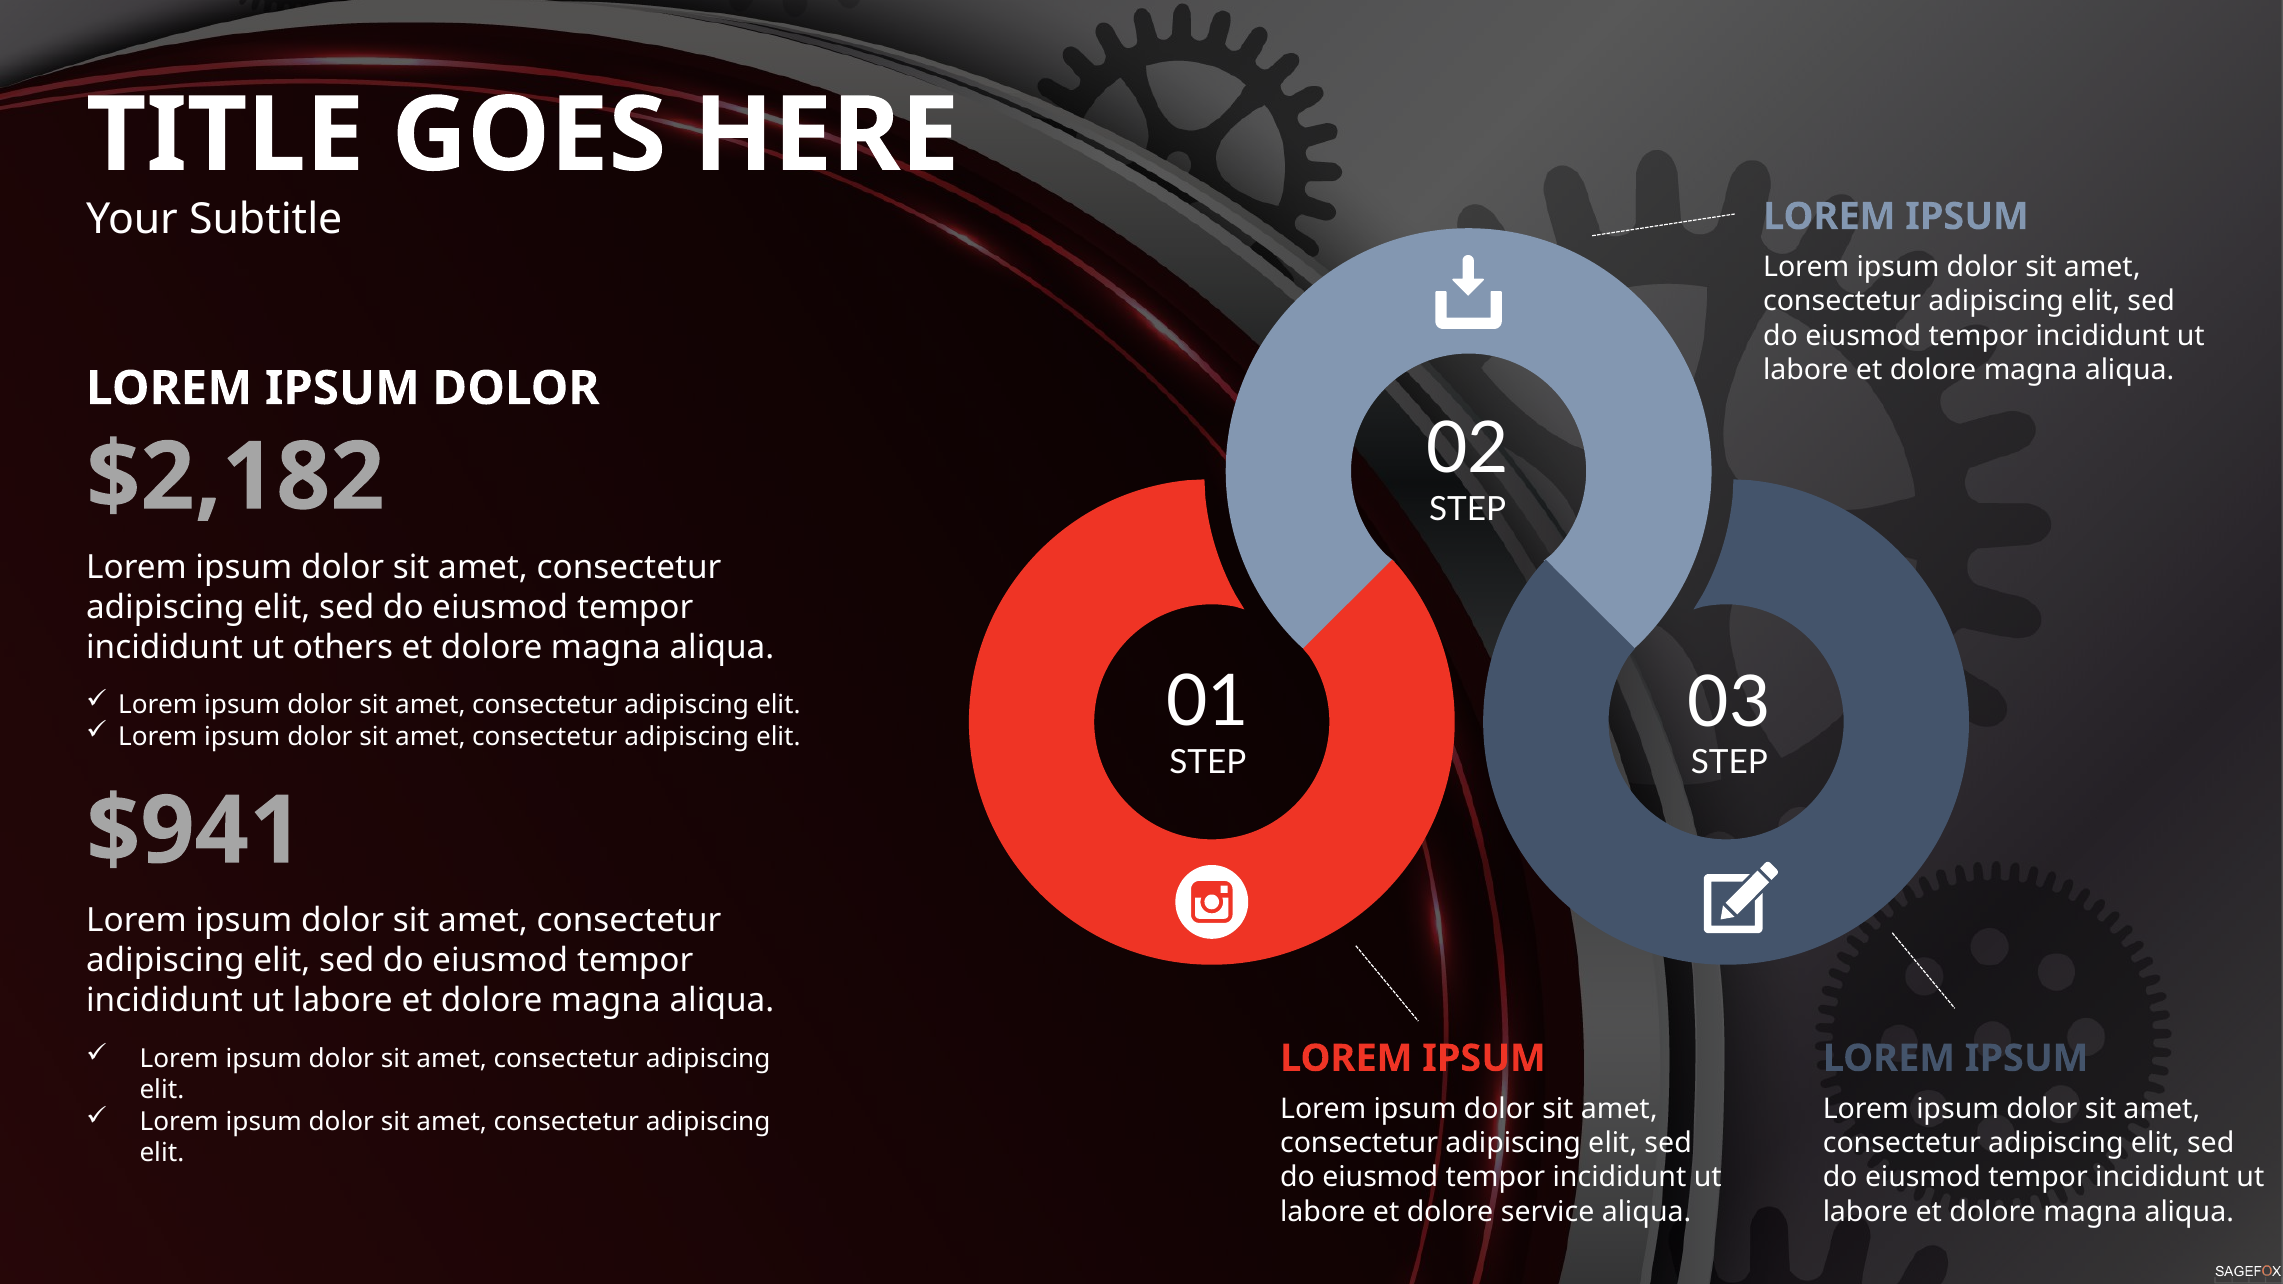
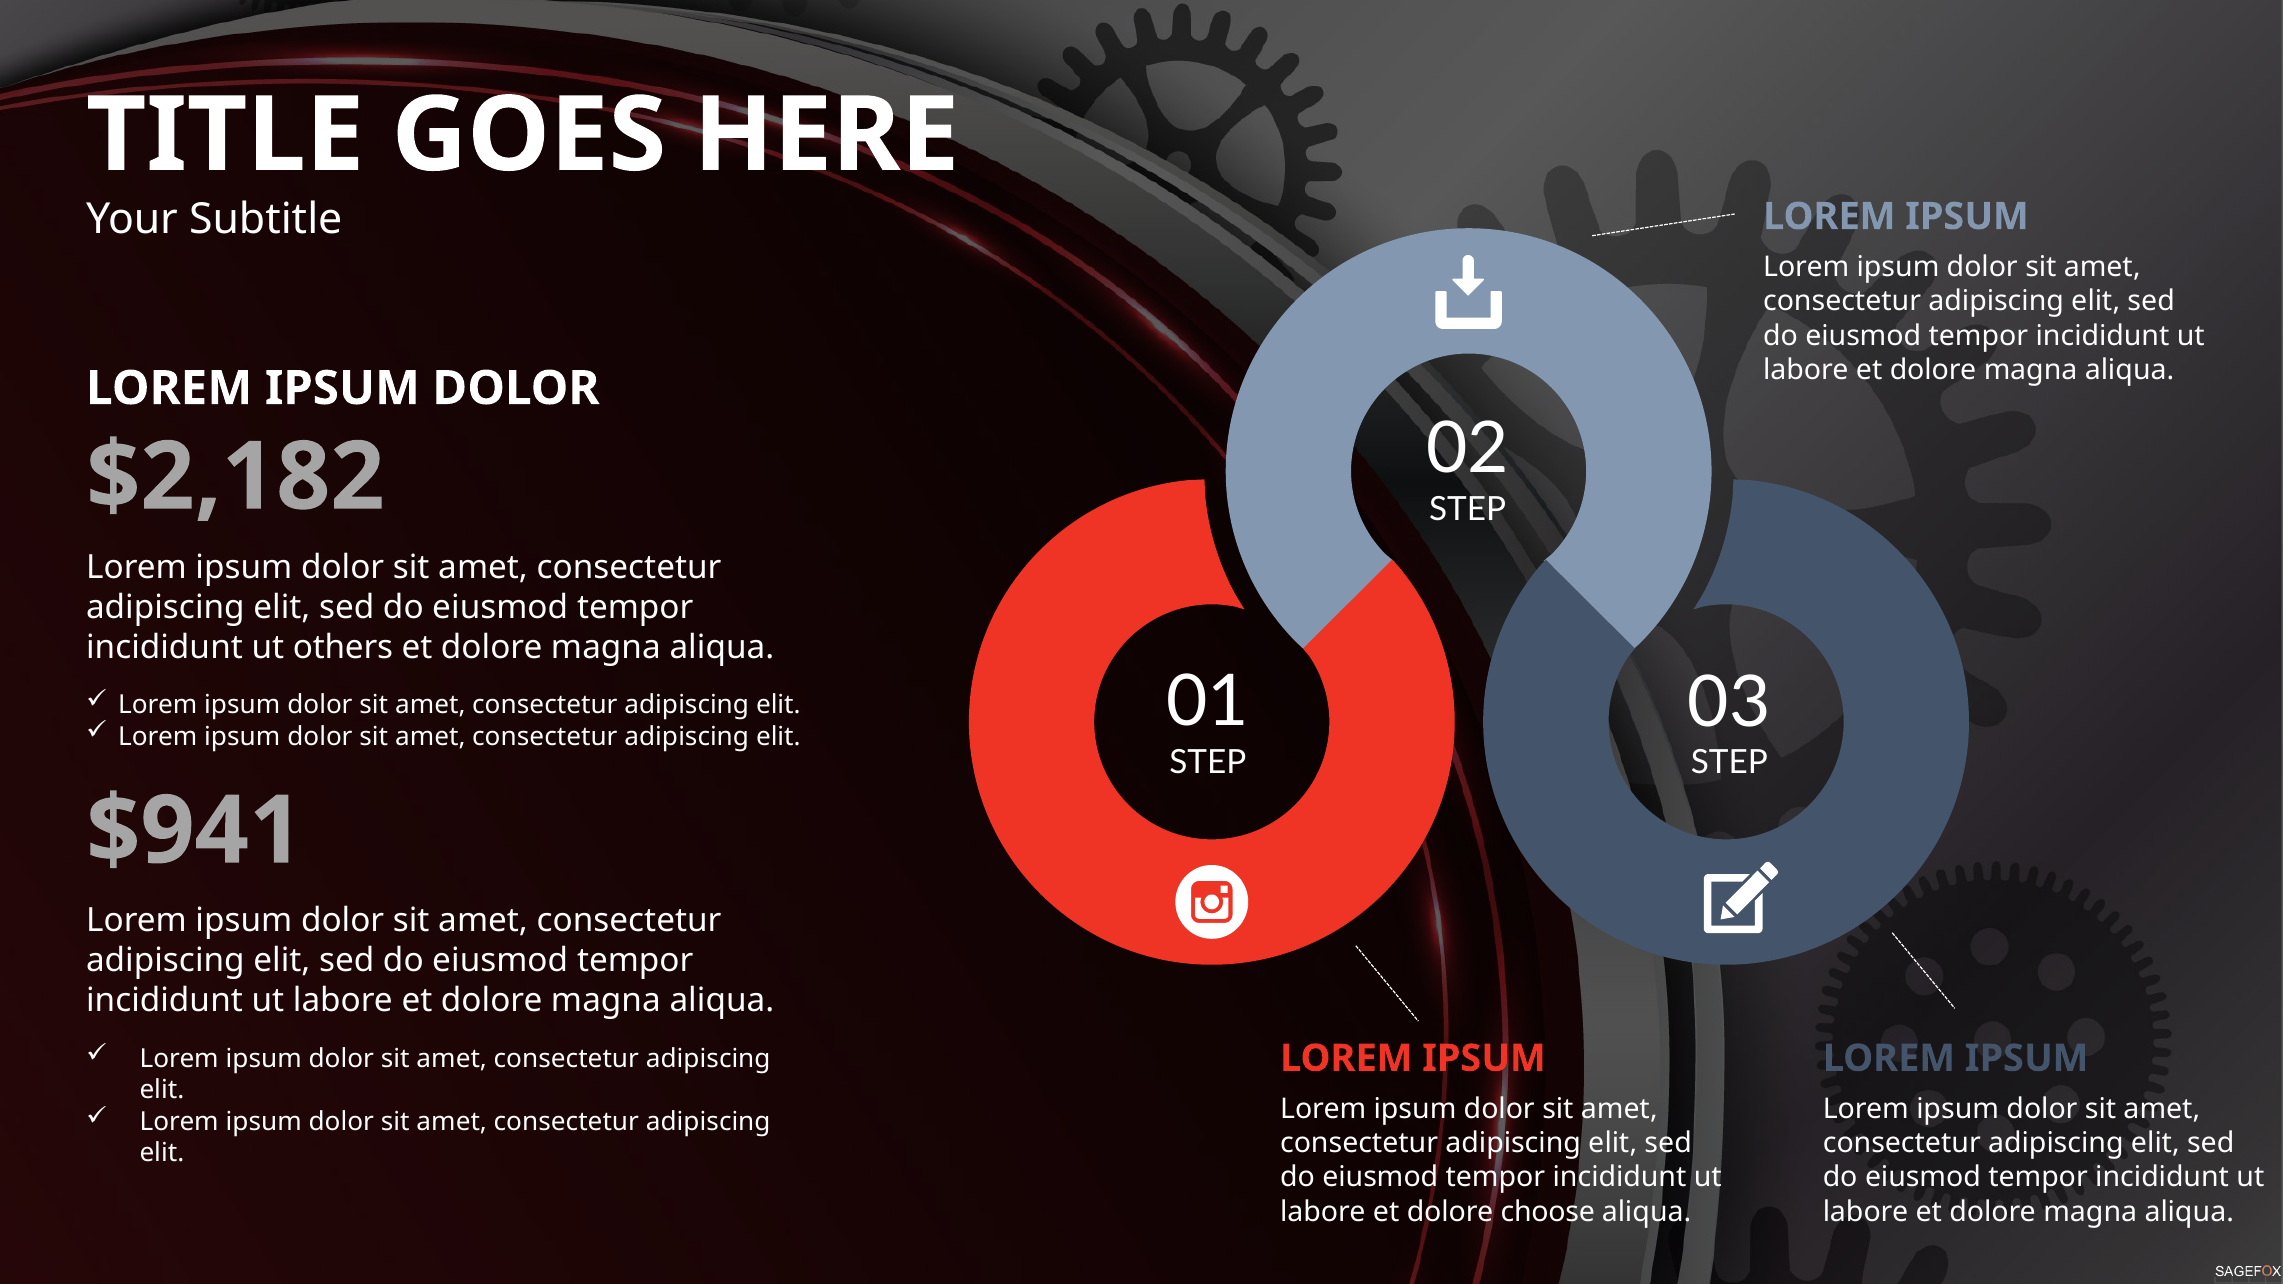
service: service -> choose
